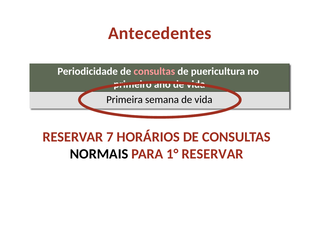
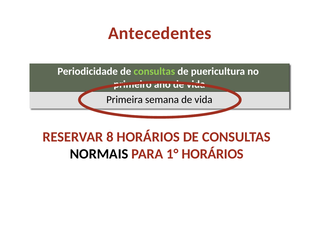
consultas at (154, 71) colour: pink -> light green
7: 7 -> 8
1° RESERVAR: RESERVAR -> HORÁRIOS
